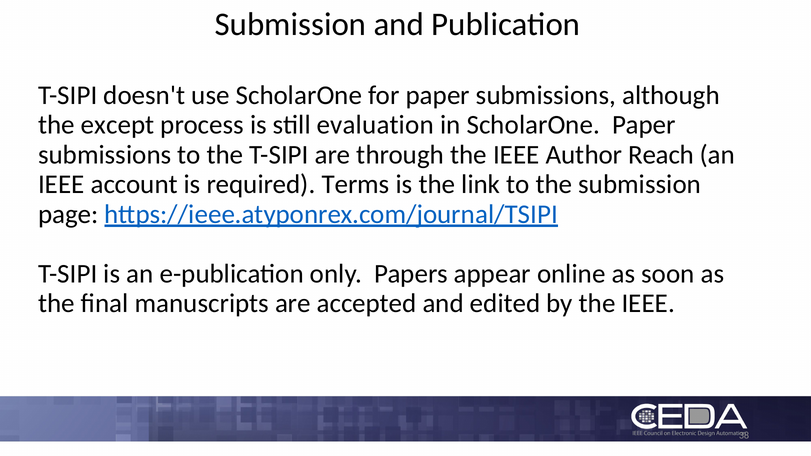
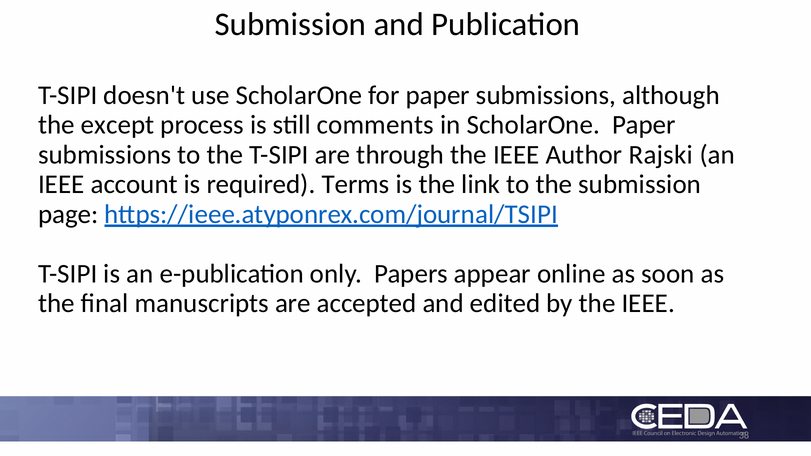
evaluation: evaluation -> comments
Reach: Reach -> Rajski
